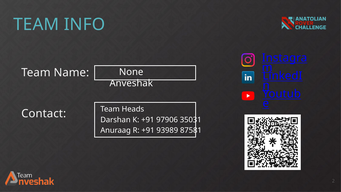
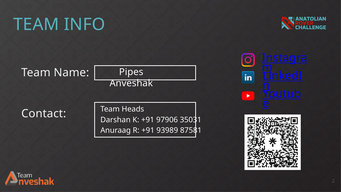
None: None -> Pipes
